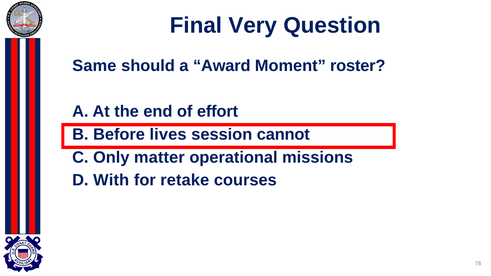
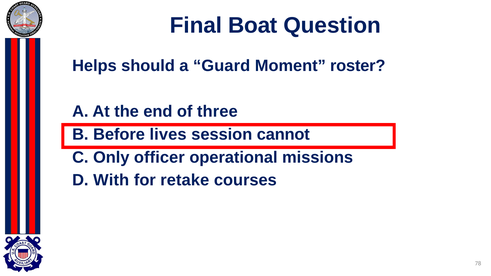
Very: Very -> Boat
Same: Same -> Helps
Award: Award -> Guard
effort: effort -> three
matter: matter -> officer
